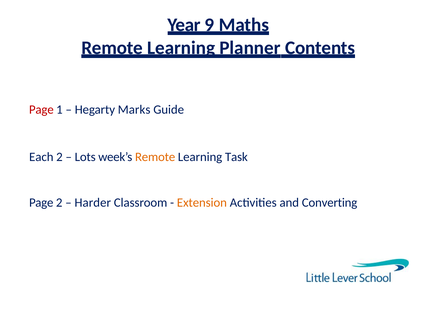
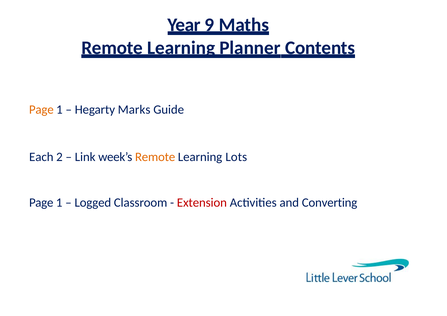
Page at (41, 110) colour: red -> orange
Lots: Lots -> Link
Task: Task -> Lots
2 at (59, 203): 2 -> 1
Harder: Harder -> Logged
Extension colour: orange -> red
